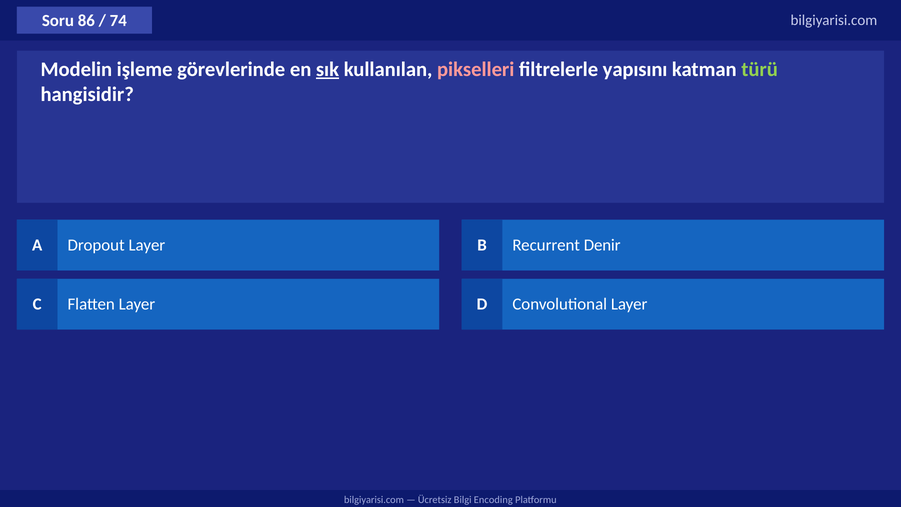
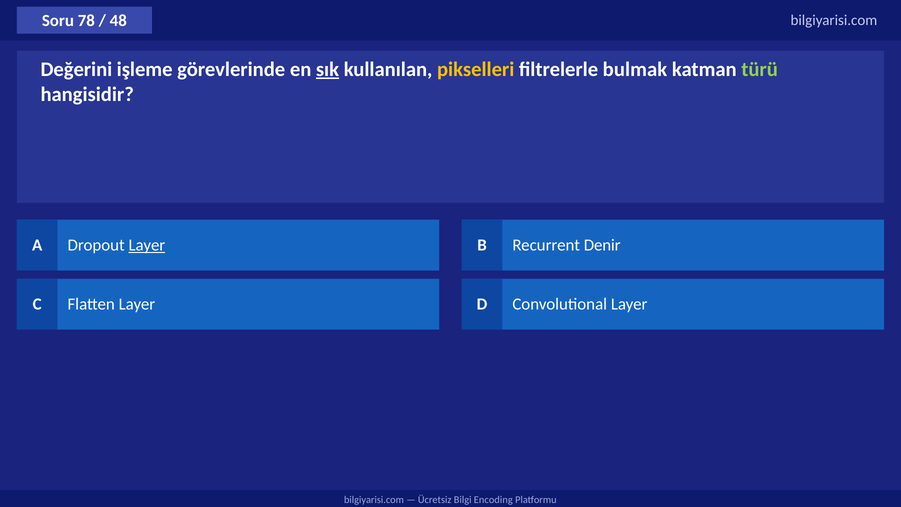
86: 86 -> 78
74: 74 -> 48
Modelin: Modelin -> Değerini
pikselleri colour: pink -> yellow
yapısını: yapısını -> bulmak
Layer at (147, 245) underline: none -> present
